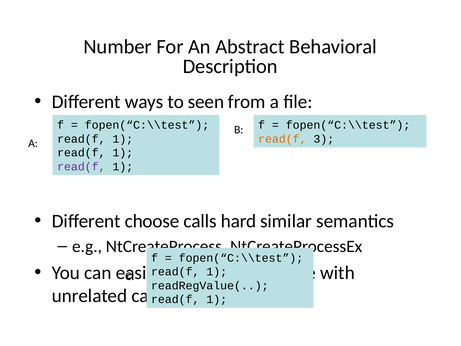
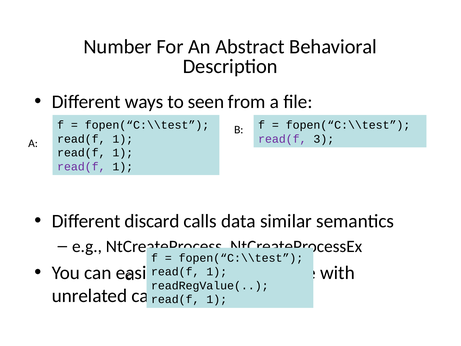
read(f at (282, 139) colour: orange -> purple
choose: choose -> discard
hard: hard -> data
